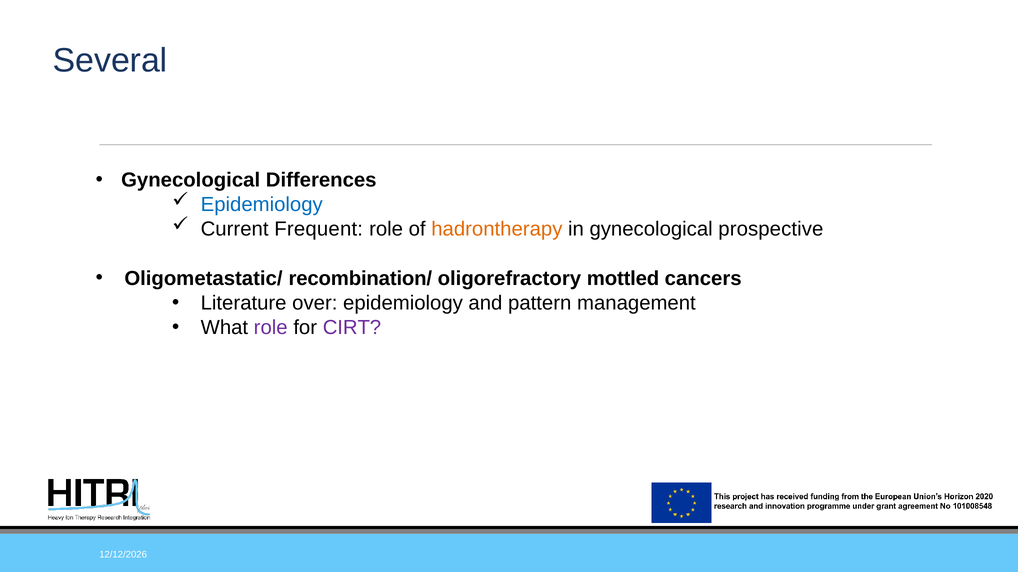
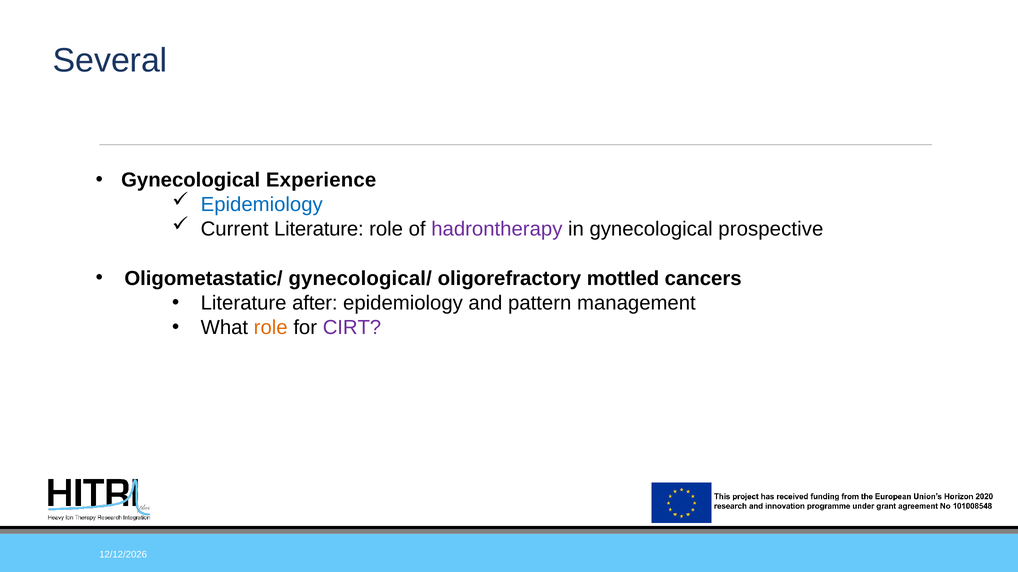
Differences: Differences -> Experience
Current Frequent: Frequent -> Literature
hadrontherapy colour: orange -> purple
recombination/: recombination/ -> gynecological/
over: over -> after
role at (271, 328) colour: purple -> orange
